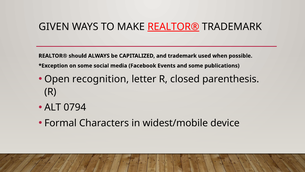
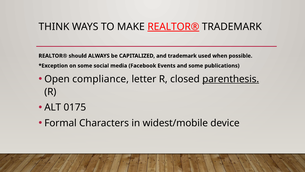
GIVEN: GIVEN -> THINK
recognition: recognition -> compliance
parenthesis underline: none -> present
0794: 0794 -> 0175
